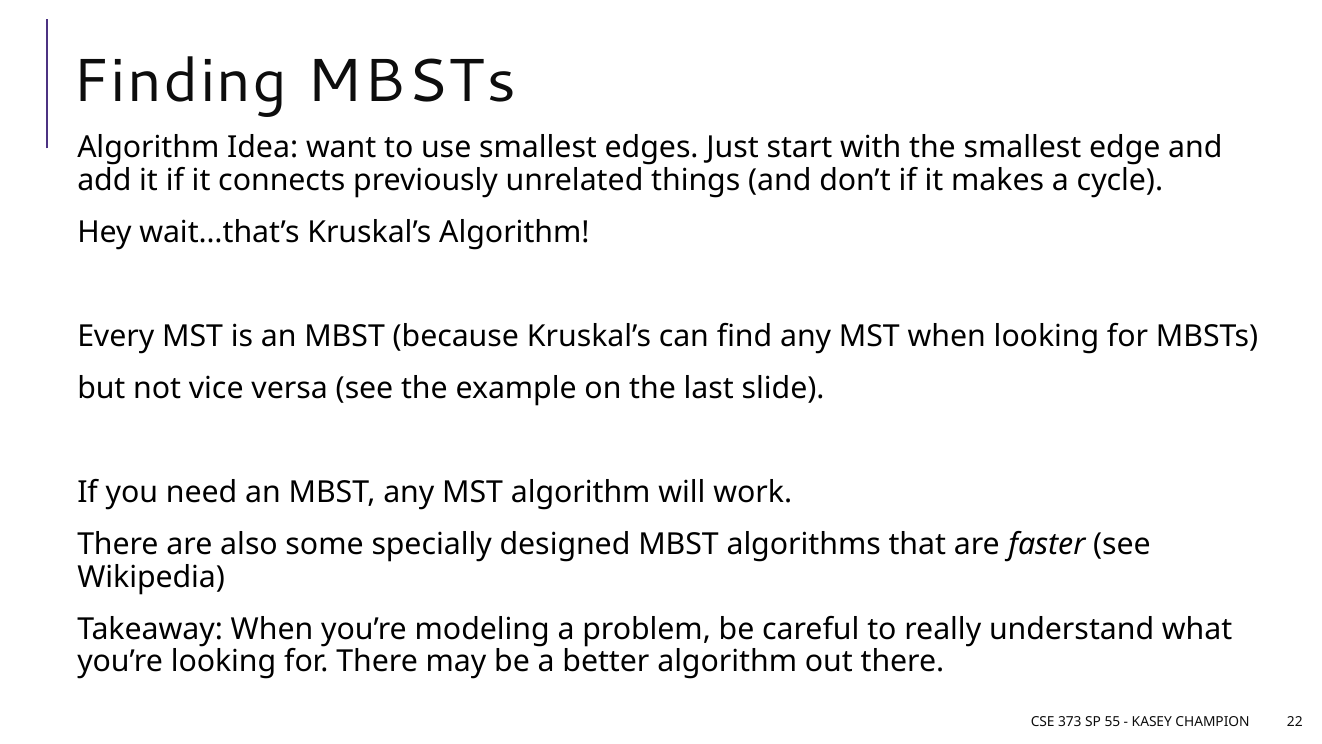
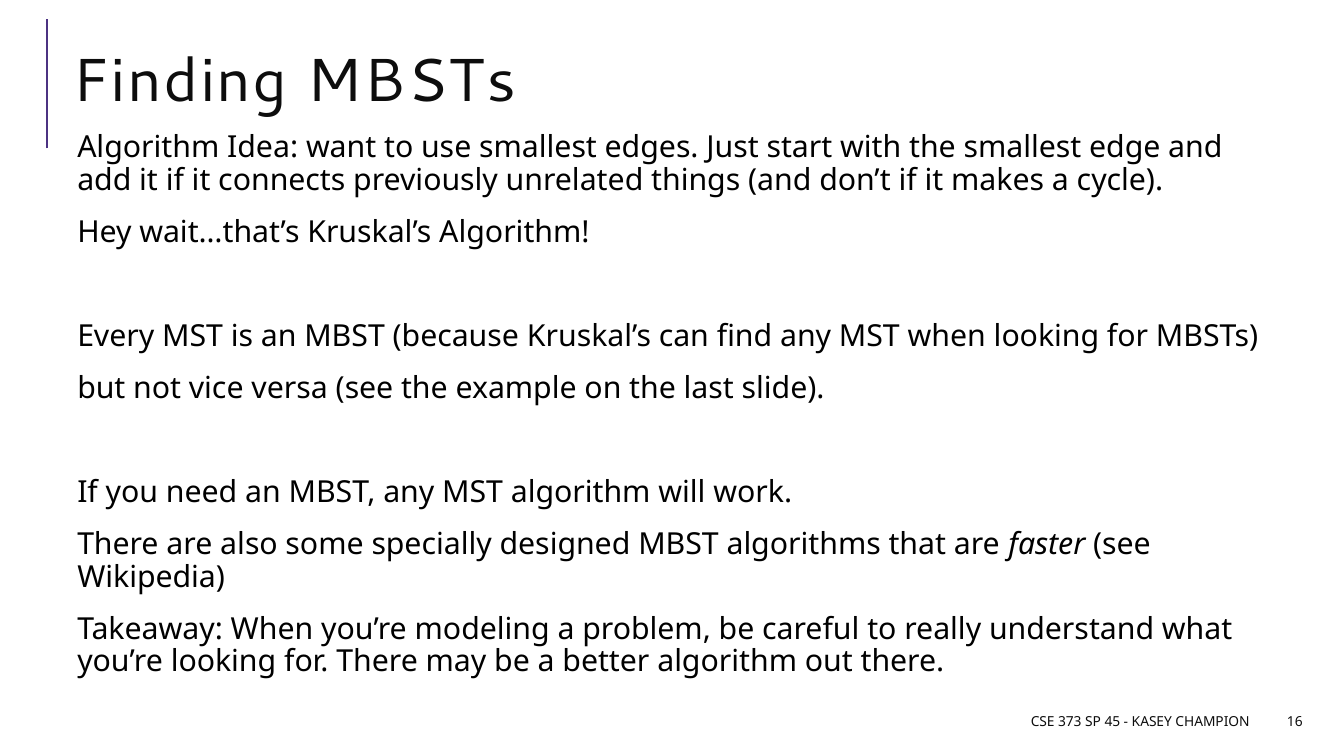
55: 55 -> 45
22: 22 -> 16
